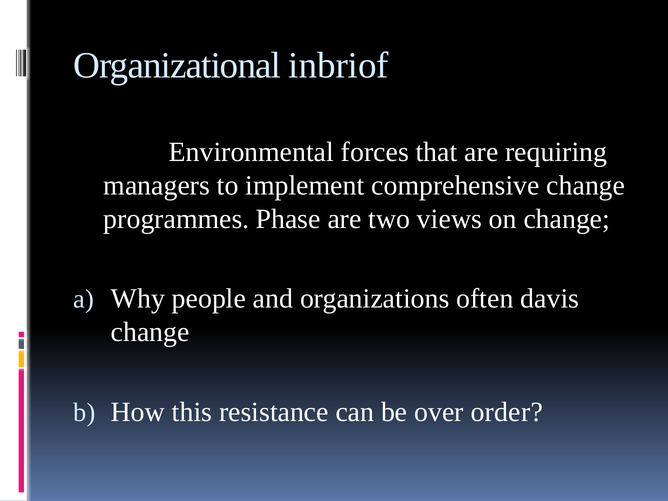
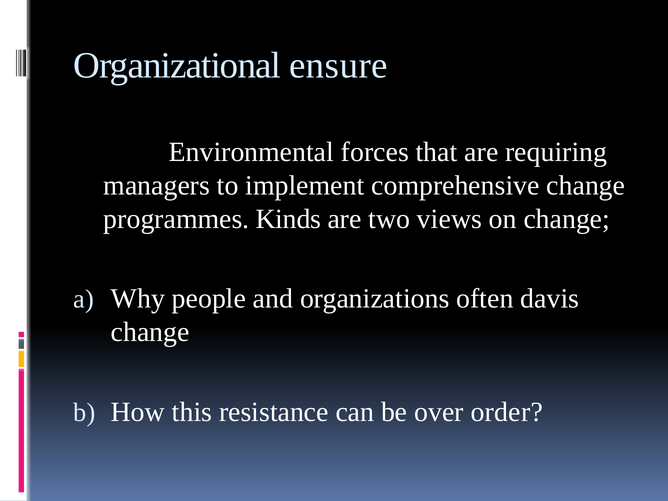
inbriof: inbriof -> ensure
Phase: Phase -> Kinds
